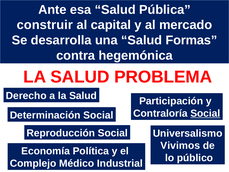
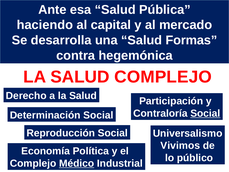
construir: construir -> haciendo
SALUD PROBLEMA: PROBLEMA -> COMPLEJO
Médico underline: none -> present
